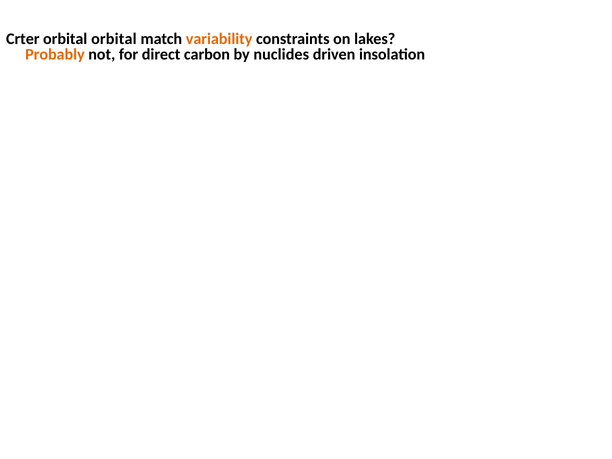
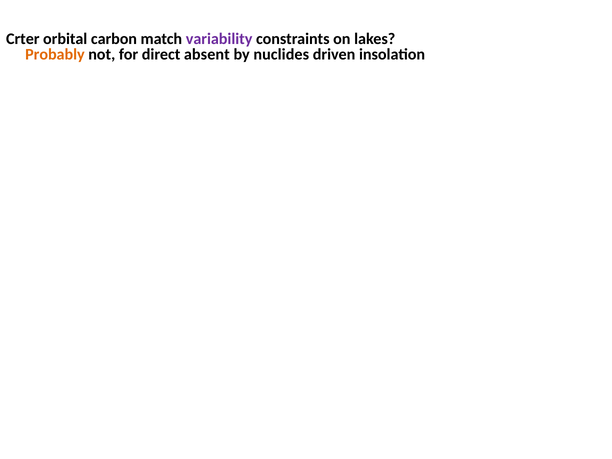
orbital orbital: orbital -> carbon
variability colour: orange -> purple
carbon: carbon -> absent
